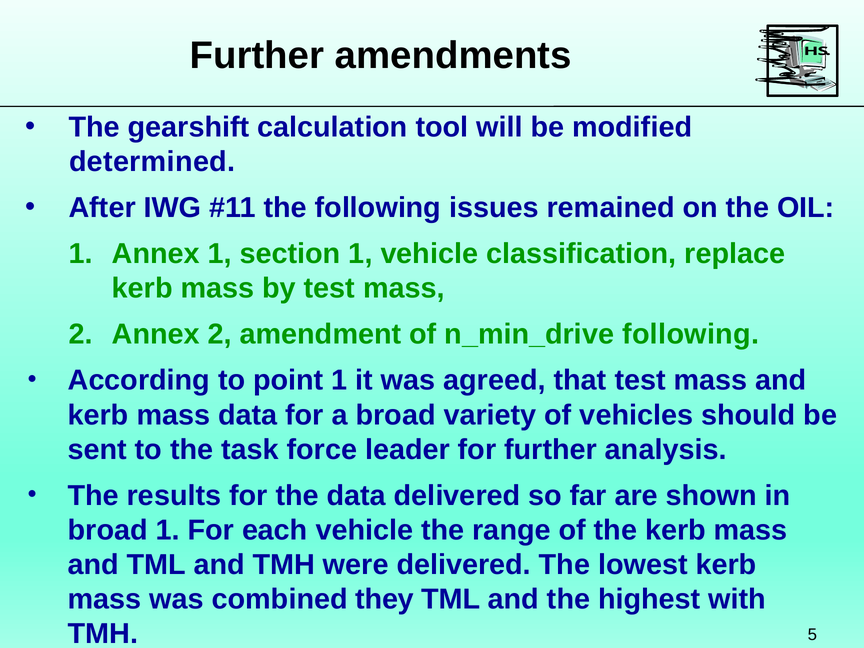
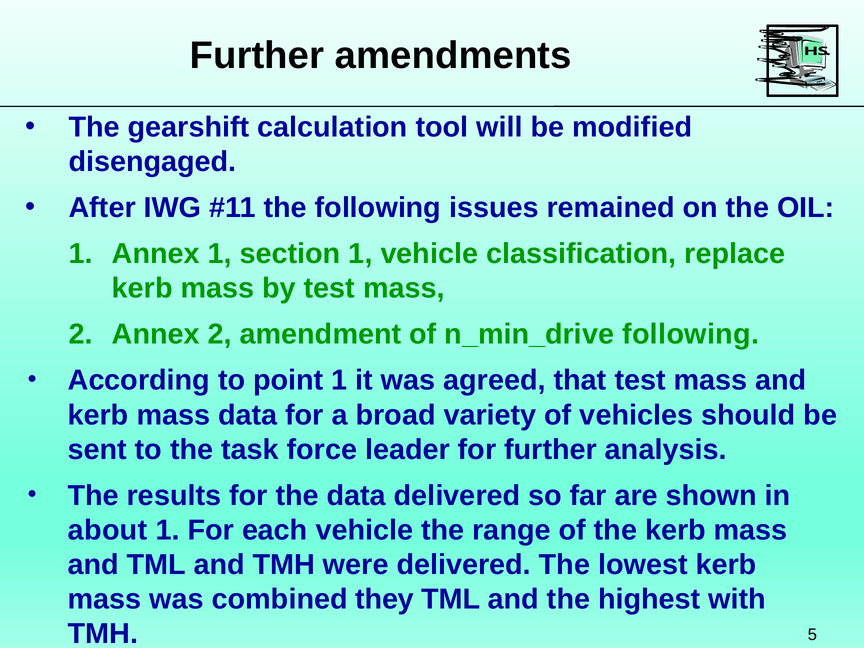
determined: determined -> disengaged
broad at (108, 530): broad -> about
